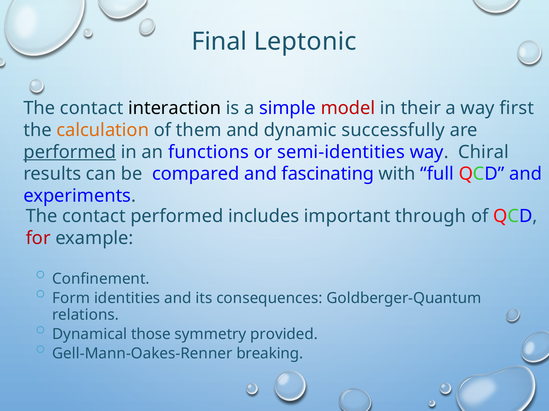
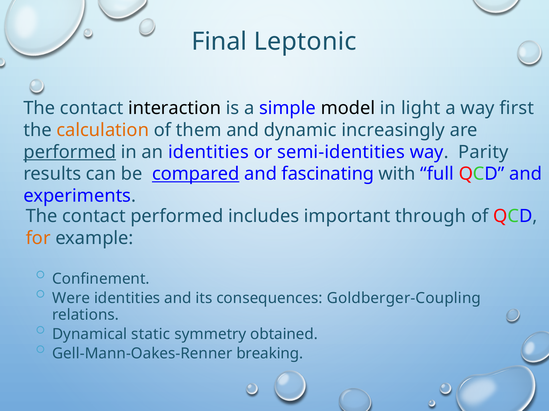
model colour: red -> black
their: their -> light
successfully: successfully -> increasingly
an functions: functions -> identities
Chiral: Chiral -> Parity
compared underline: none -> present
for colour: red -> orange
Form: Form -> Were
Goldberger-Quantum: Goldberger-Quantum -> Goldberger-Coupling
those: those -> static
provided: provided -> obtained
